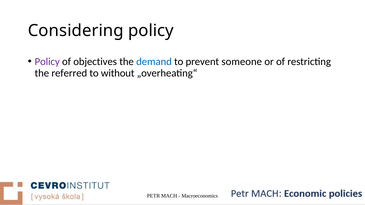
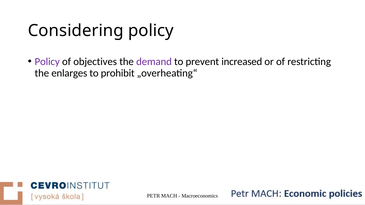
demand colour: blue -> purple
someone: someone -> increased
referred: referred -> enlarges
without: without -> prohibit
